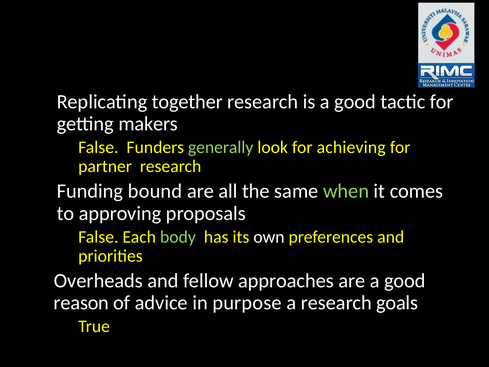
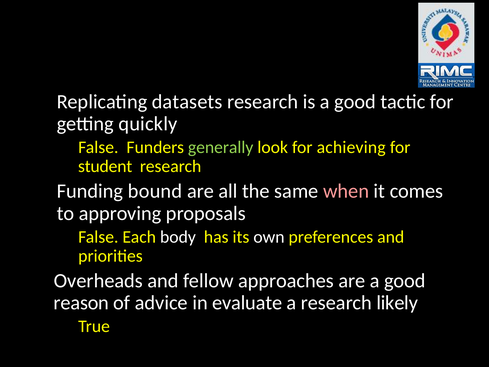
together: together -> datasets
makers: makers -> quickly
partner: partner -> student
when colour: light green -> pink
body colour: light green -> white
purpose: purpose -> evaluate
goals: goals -> likely
